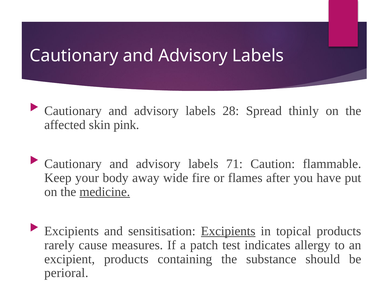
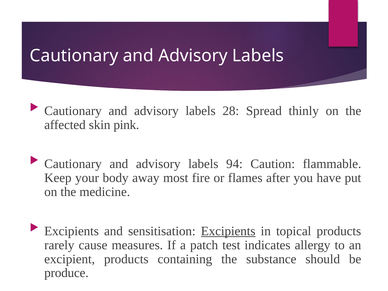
71: 71 -> 94
wide: wide -> most
medicine underline: present -> none
perioral: perioral -> produce
